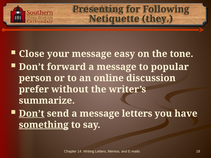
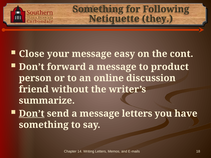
Presenting at (98, 9): Presenting -> Something
tone: tone -> cont
popular: popular -> product
prefer: prefer -> friend
something at (44, 125) underline: present -> none
